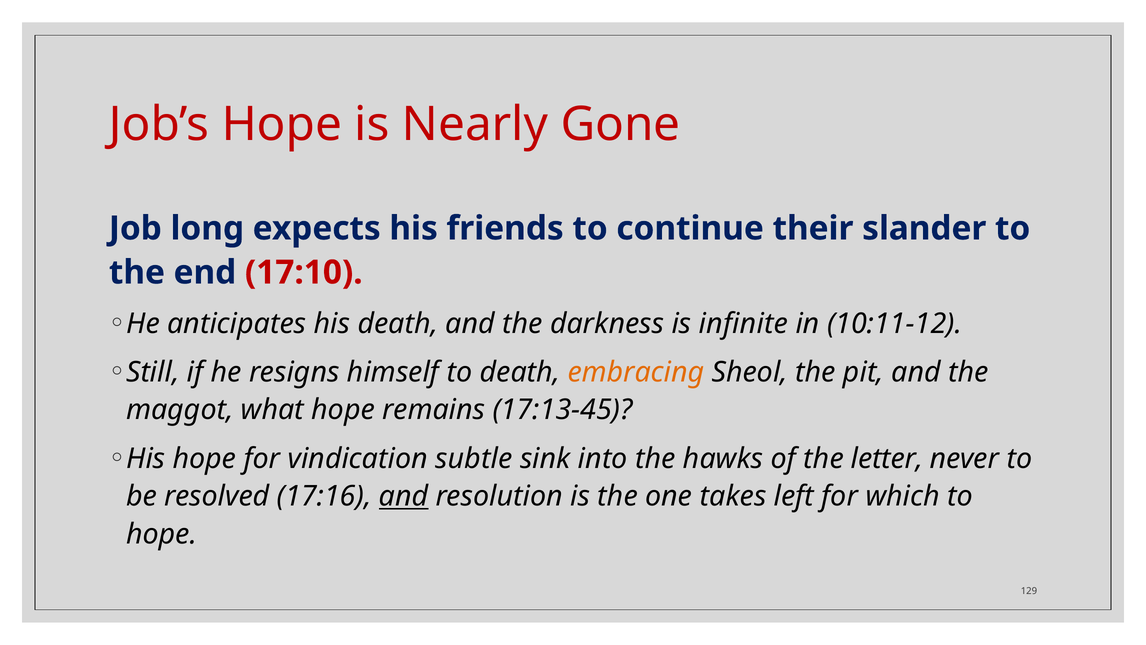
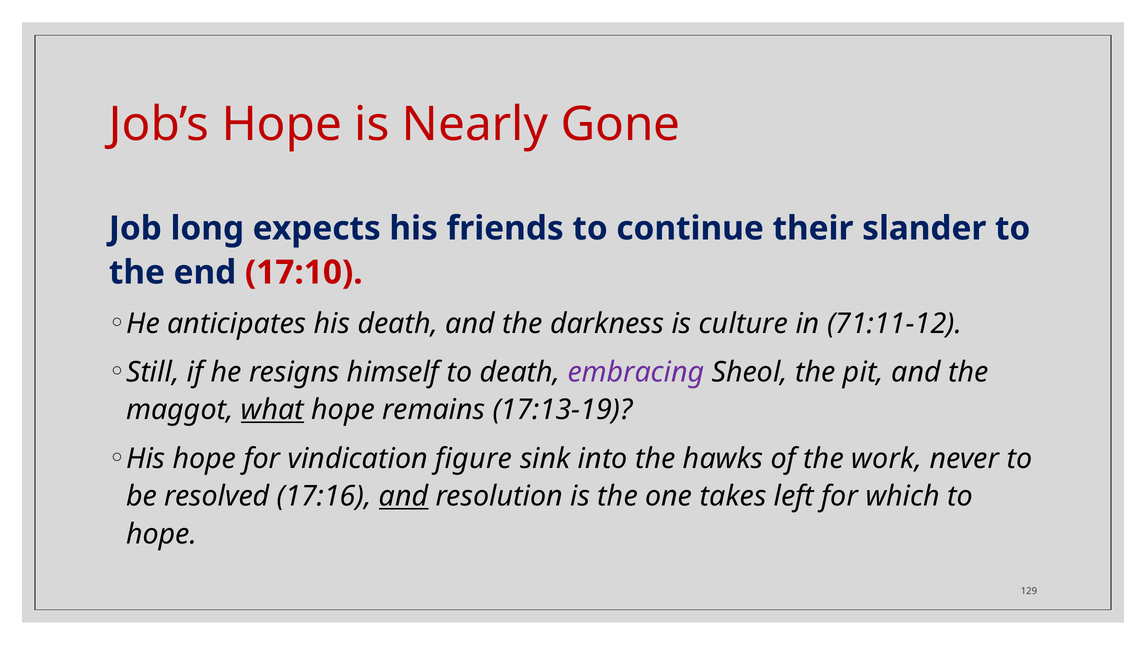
infinite: infinite -> culture
10:11-12: 10:11-12 -> 71:11-12
embracing colour: orange -> purple
what underline: none -> present
17:13-45: 17:13-45 -> 17:13-19
subtle: subtle -> figure
letter: letter -> work
